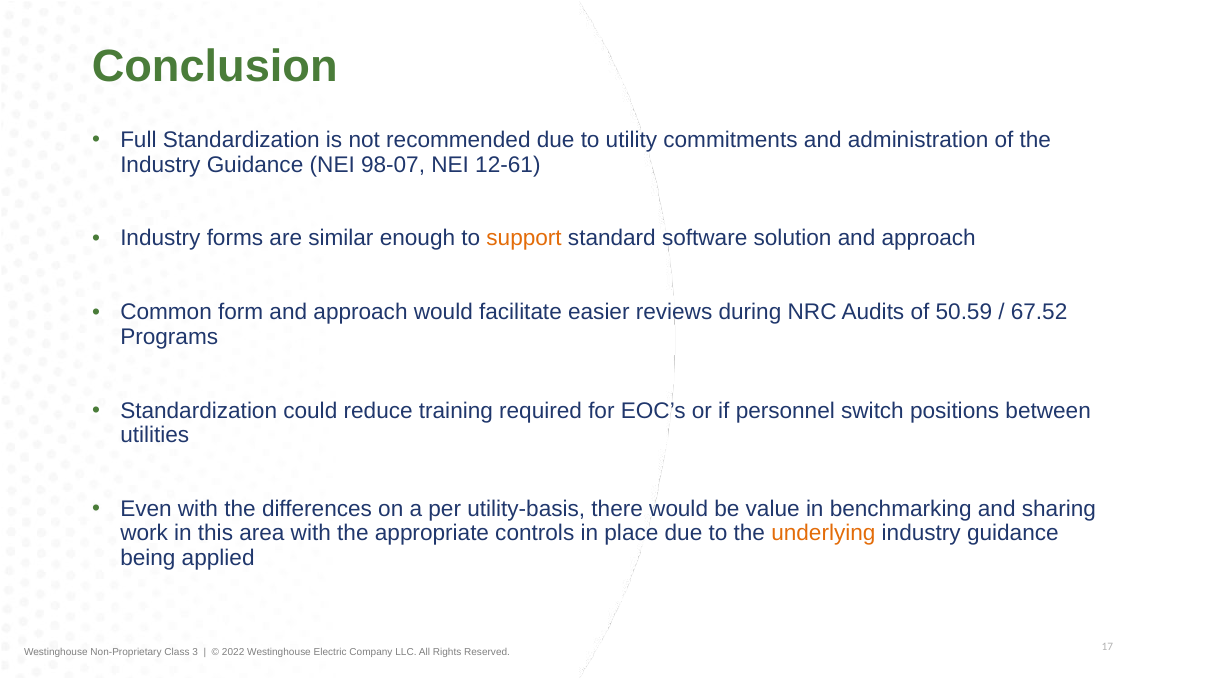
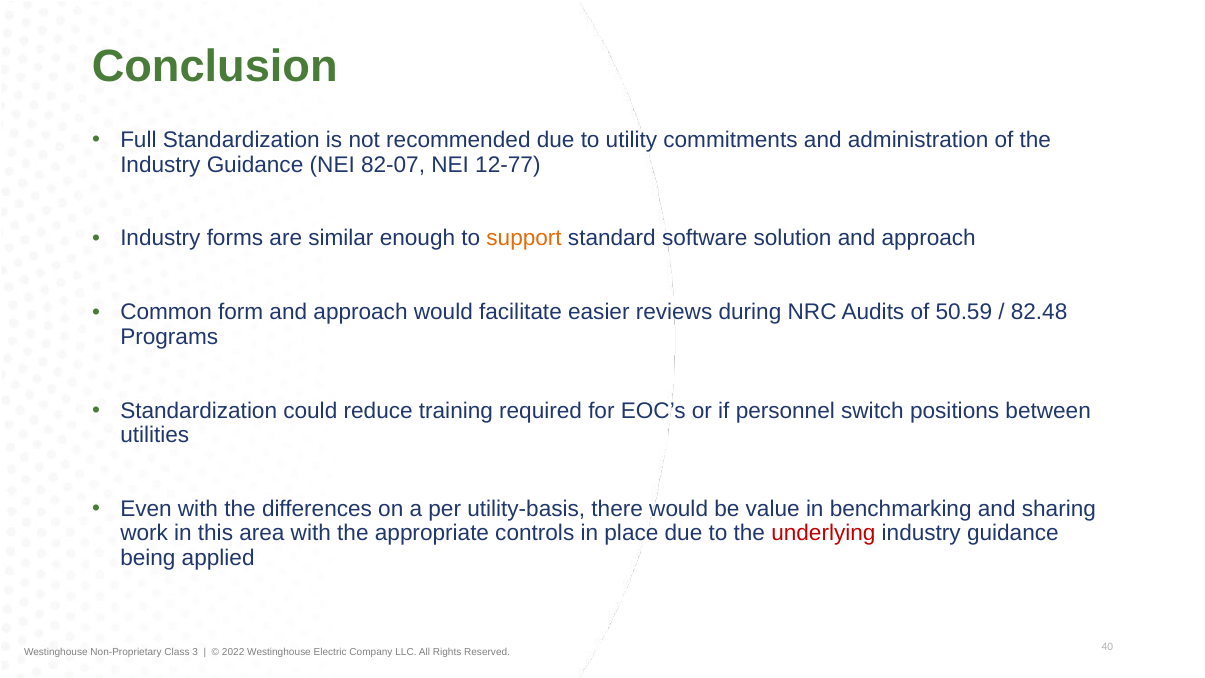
98-07: 98-07 -> 82-07
12-61: 12-61 -> 12-77
67.52: 67.52 -> 82.48
underlying colour: orange -> red
17: 17 -> 40
